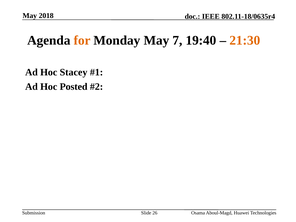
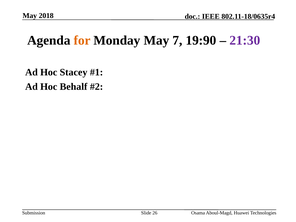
19:40: 19:40 -> 19:90
21:30 colour: orange -> purple
Posted: Posted -> Behalf
